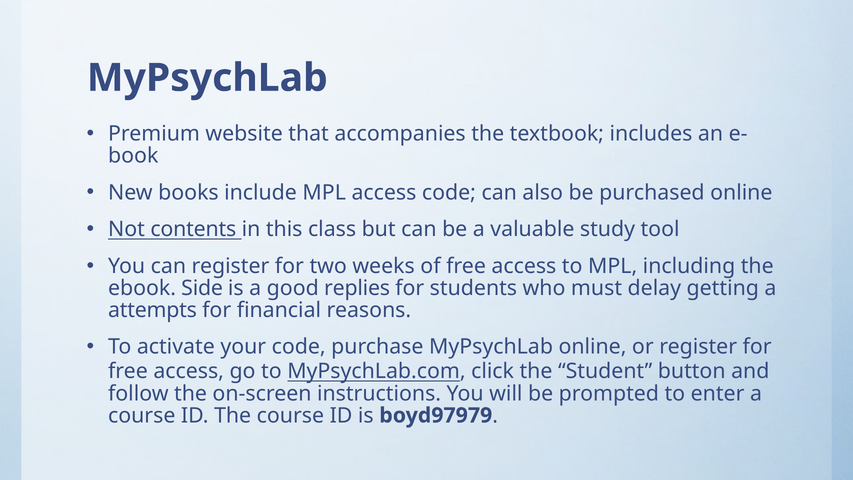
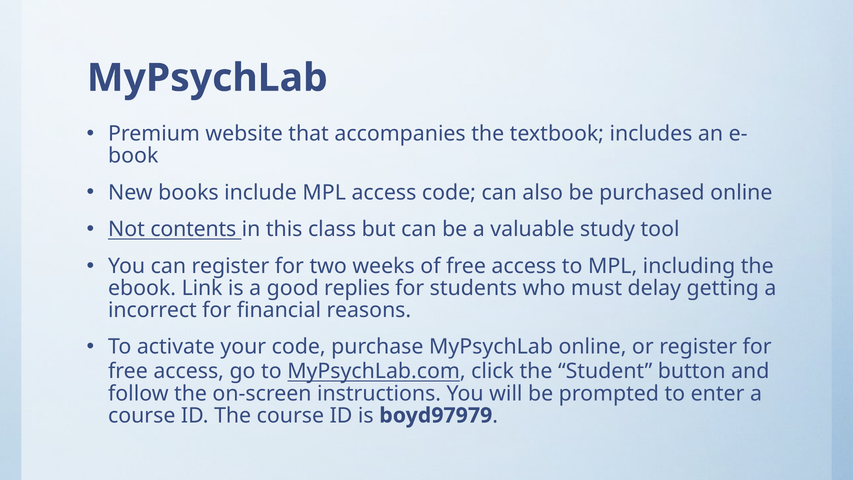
Side: Side -> Link
attempts: attempts -> incorrect
